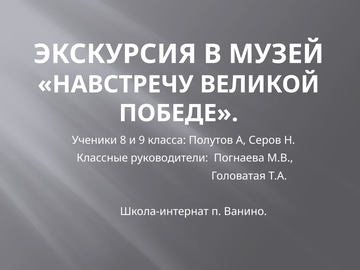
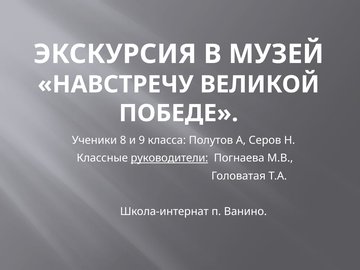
руководители underline: none -> present
